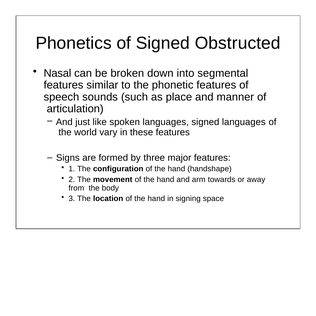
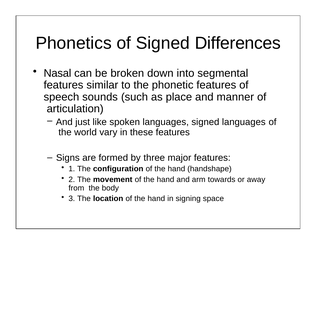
Obstructed: Obstructed -> Differences
